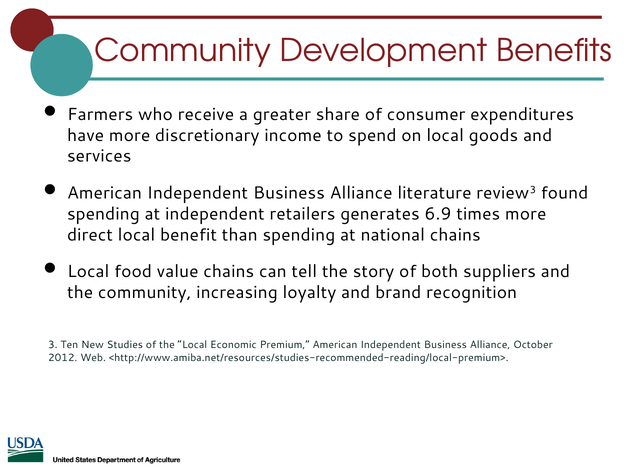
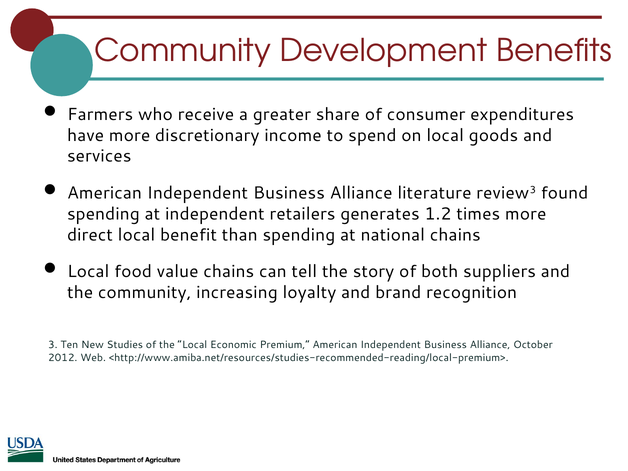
6.9: 6.9 -> 1.2
